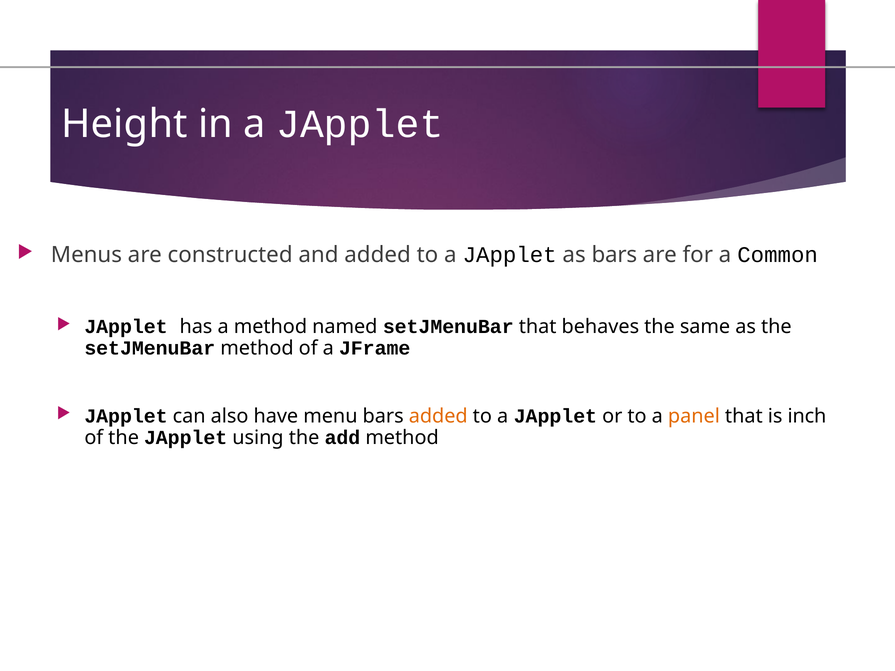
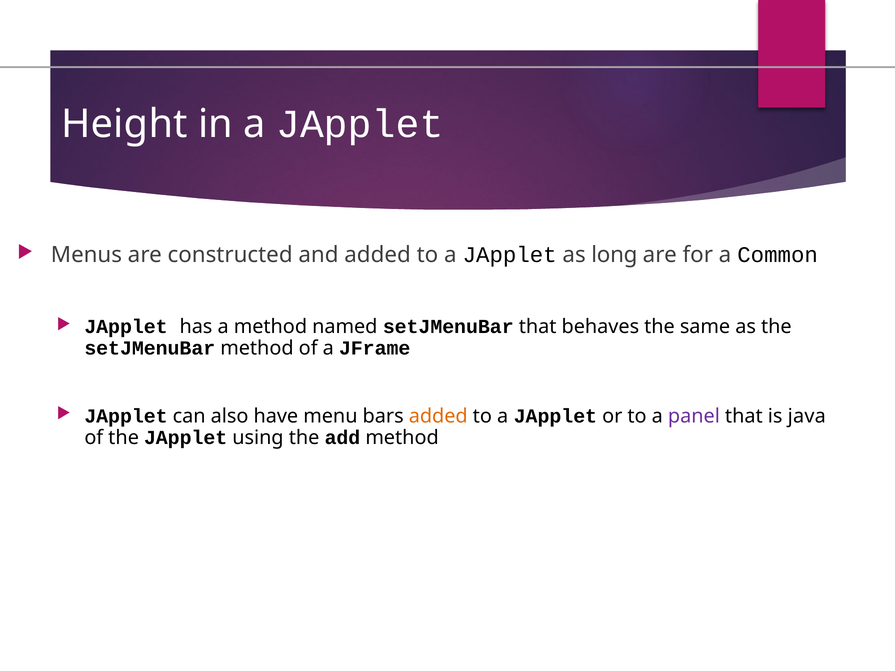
as bars: bars -> long
panel colour: orange -> purple
inch: inch -> java
